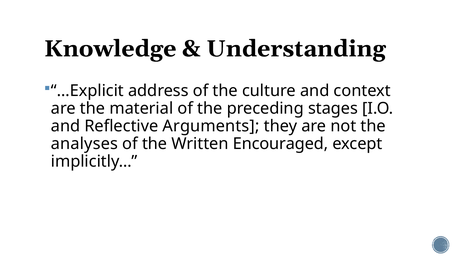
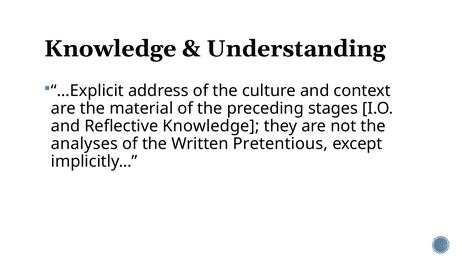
Reflective Arguments: Arguments -> Knowledge
Encouraged: Encouraged -> Pretentious
